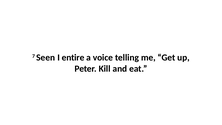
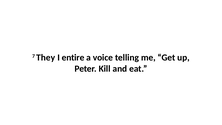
Seen: Seen -> They
